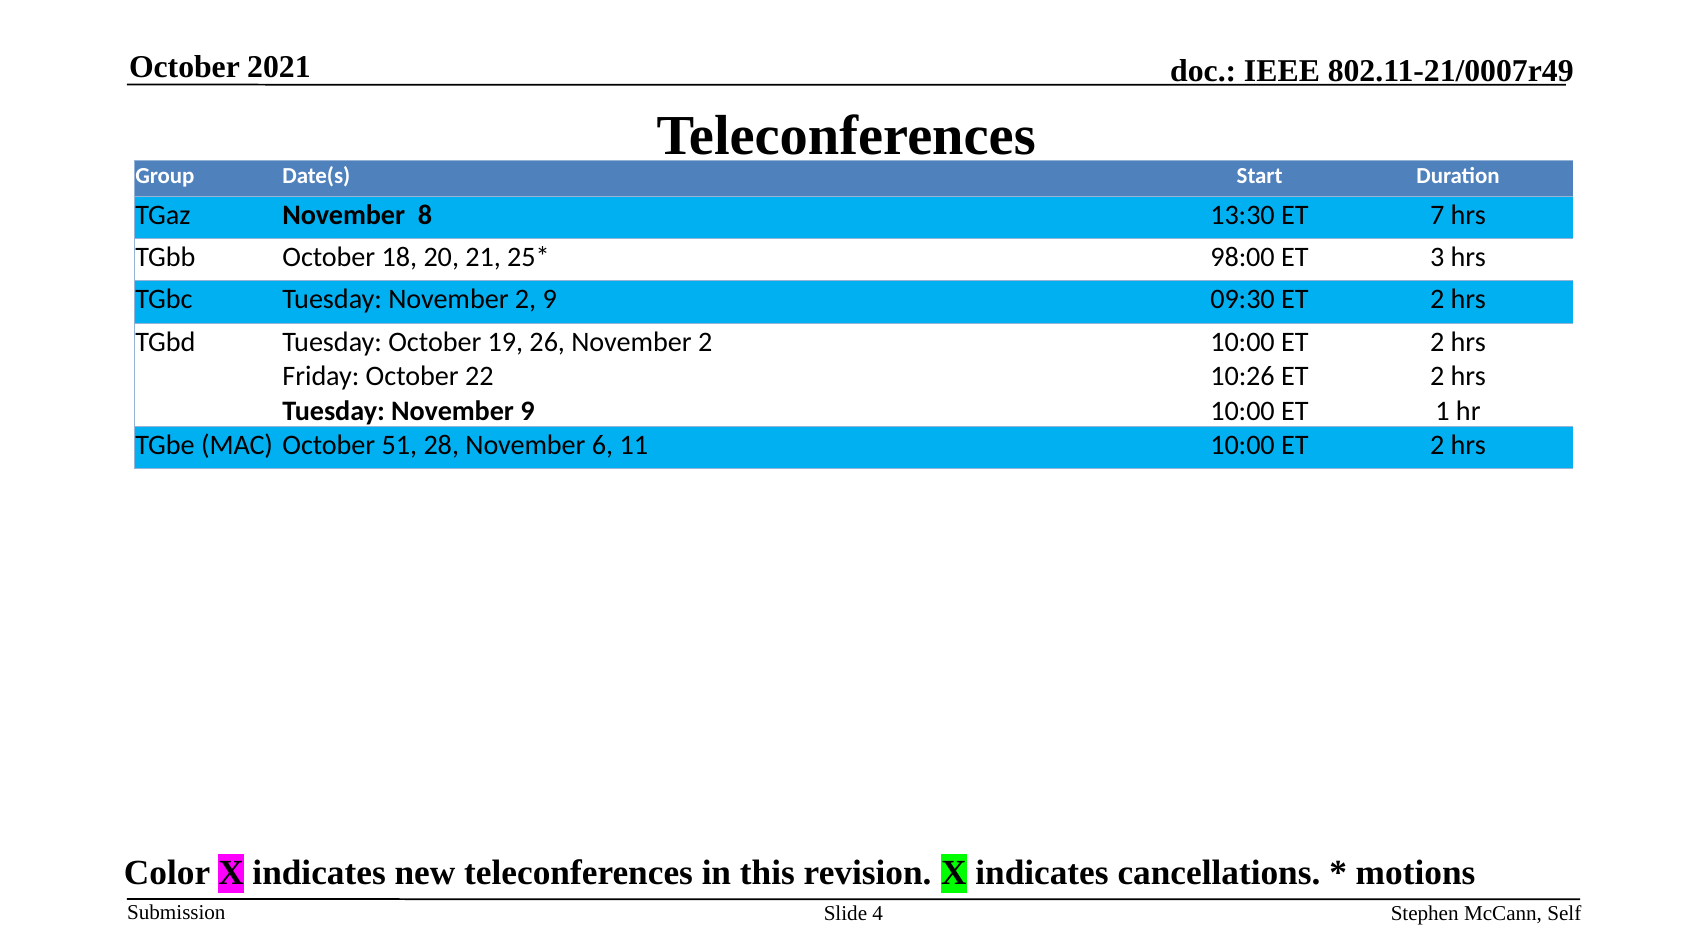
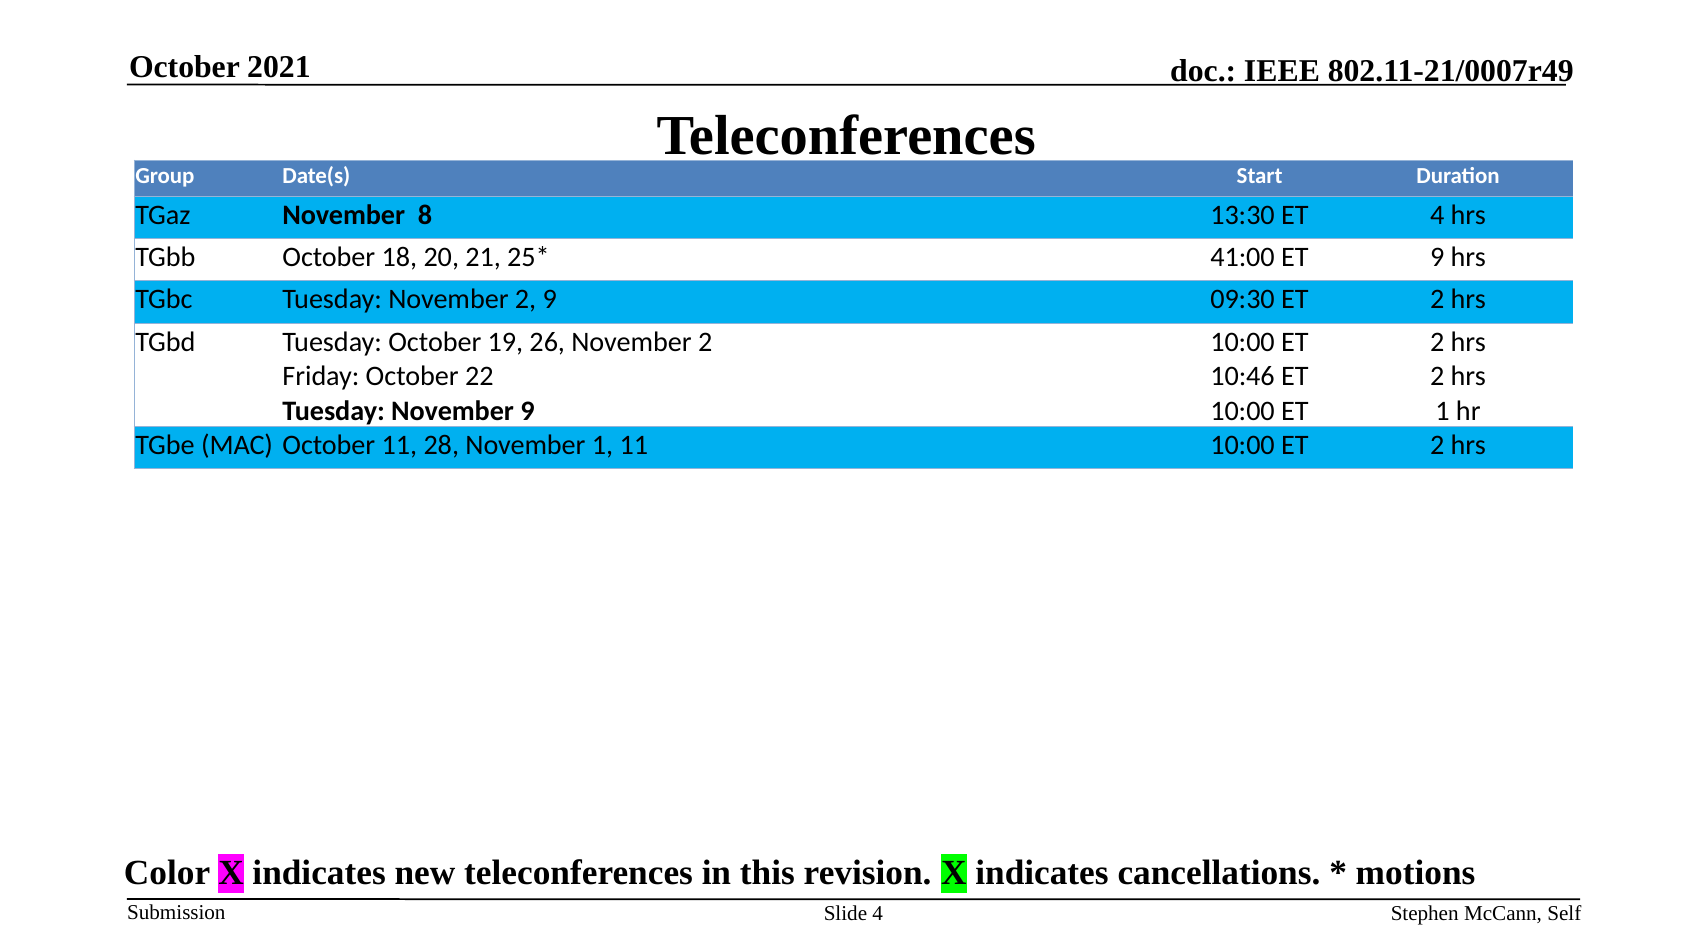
ET 7: 7 -> 4
98:00: 98:00 -> 41:00
ET 3: 3 -> 9
10:26: 10:26 -> 10:46
October 51: 51 -> 11
November 6: 6 -> 1
